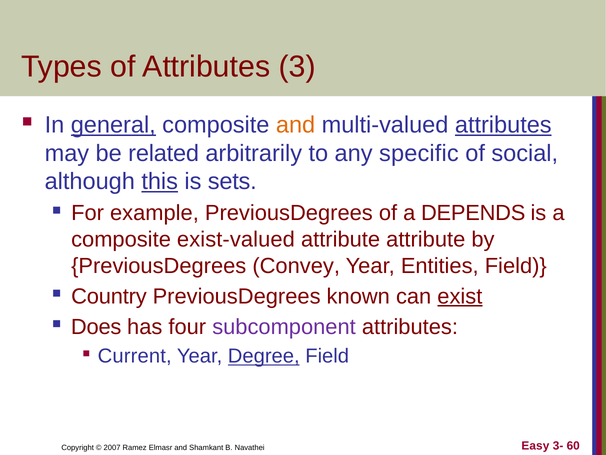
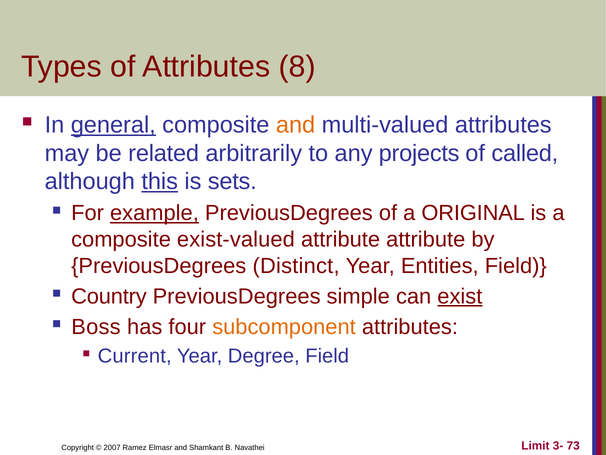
3: 3 -> 8
attributes at (503, 125) underline: present -> none
specific: specific -> projects
social: social -> called
example underline: none -> present
DEPENDS: DEPENDS -> ORIGINAL
Convey: Convey -> Distinct
known: known -> simple
Does: Does -> Boss
subcomponent colour: purple -> orange
Degree underline: present -> none
Easy: Easy -> Limit
60: 60 -> 73
